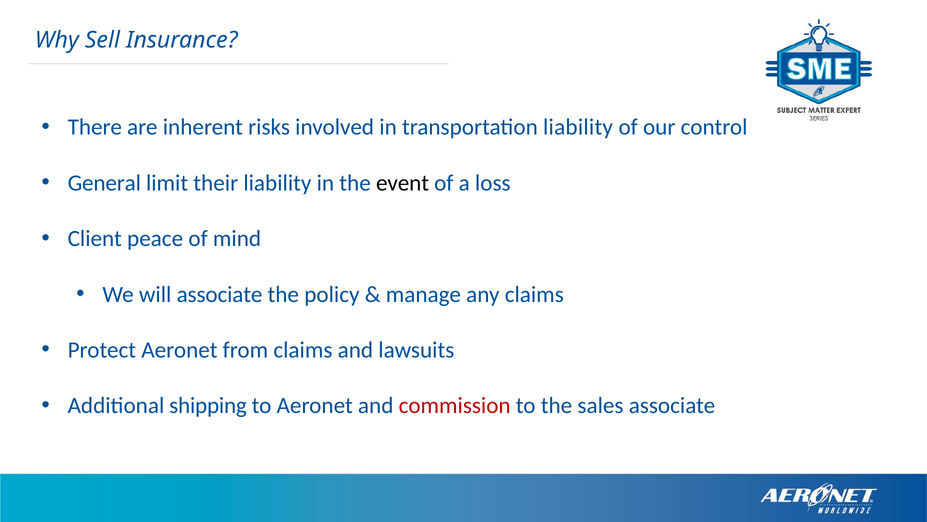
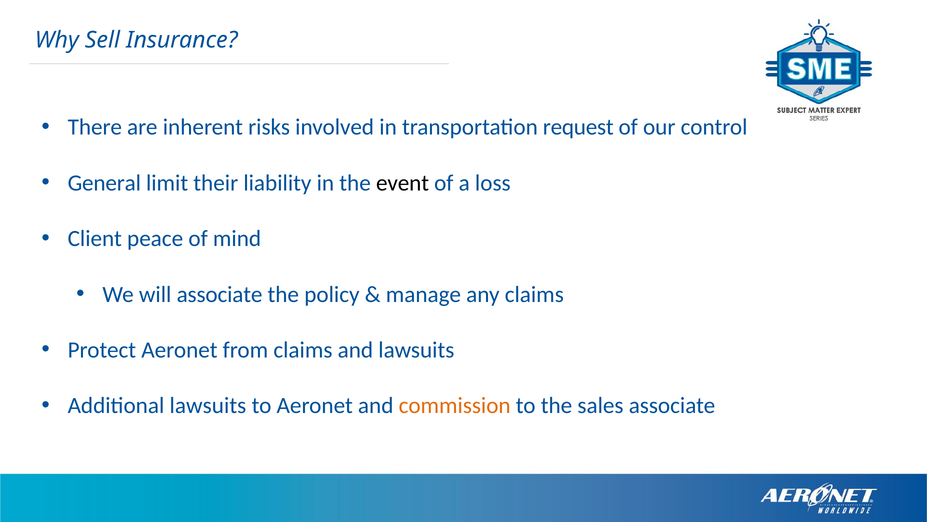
transportation liability: liability -> request
Additional shipping: shipping -> lawsuits
commission colour: red -> orange
